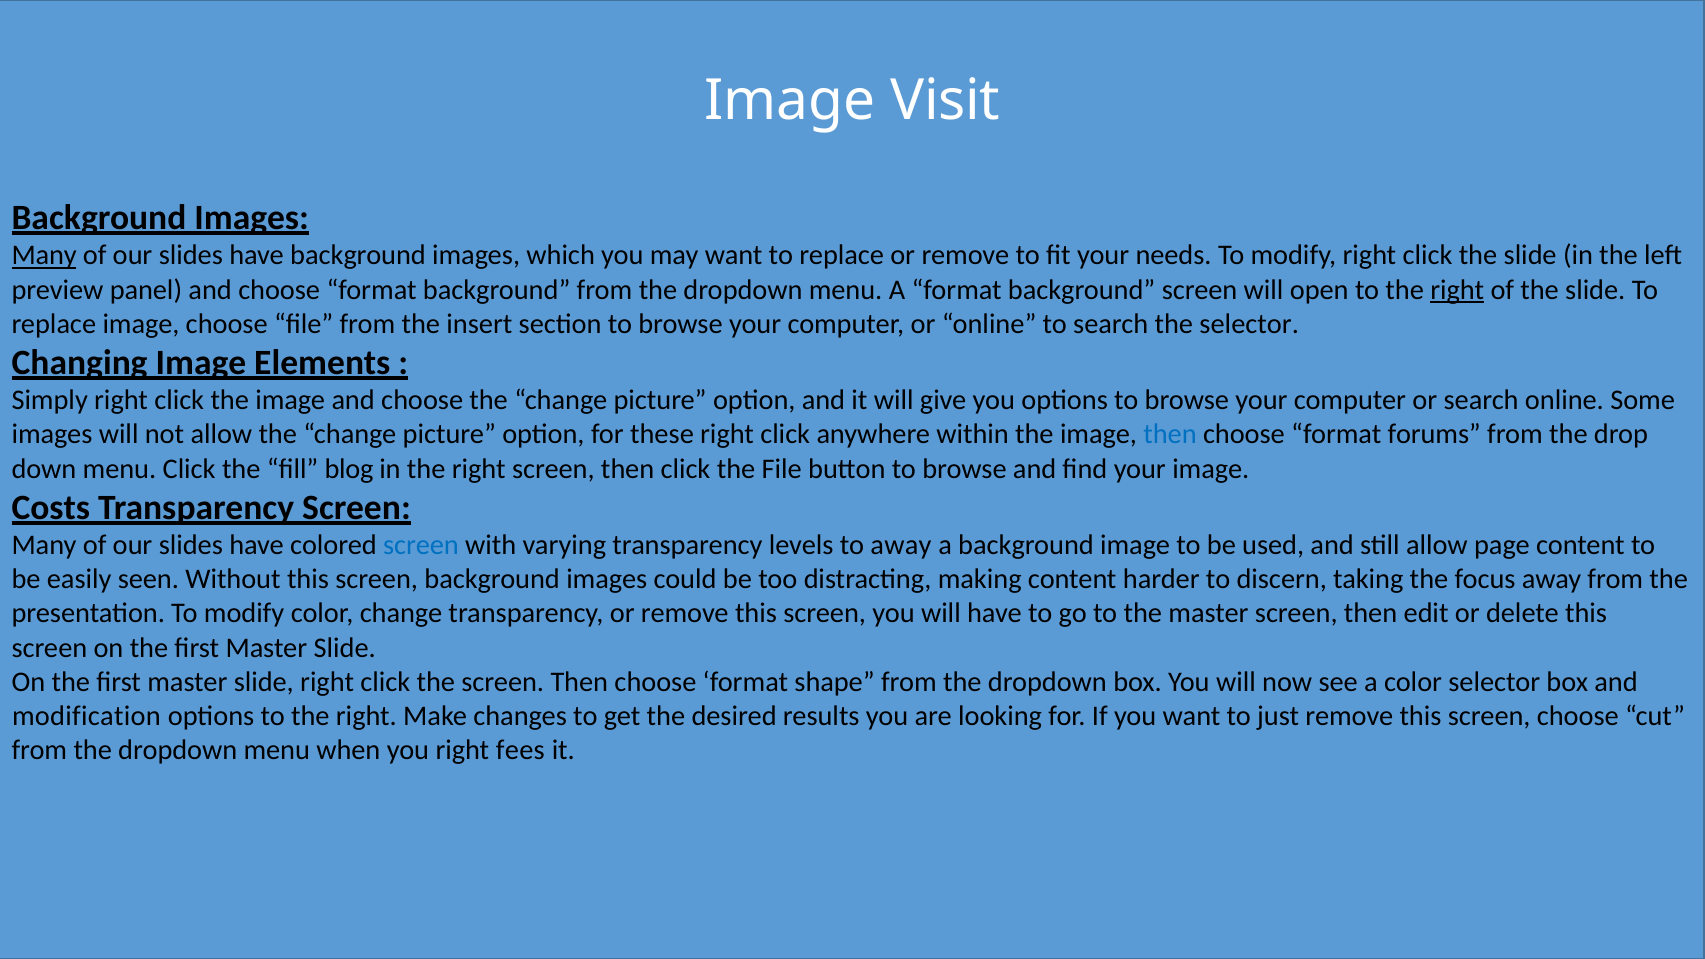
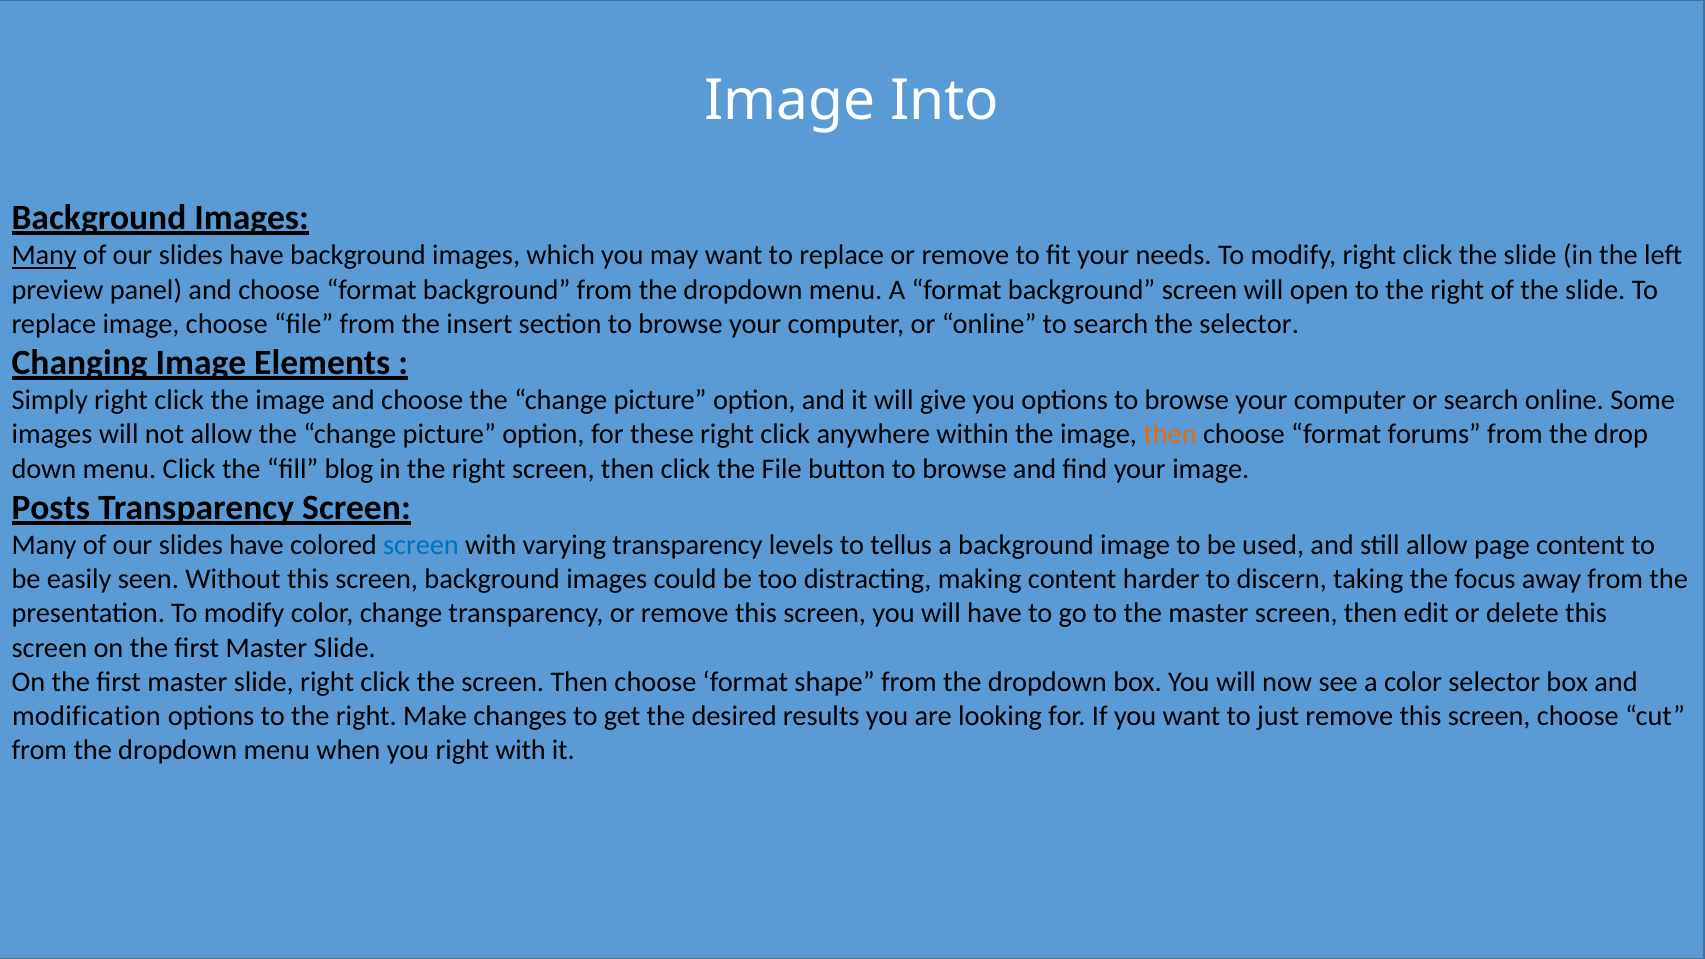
Visit: Visit -> Into
right at (1457, 290) underline: present -> none
then at (1170, 435) colour: blue -> orange
Costs: Costs -> Posts
to away: away -> tellus
right fees: fees -> with
